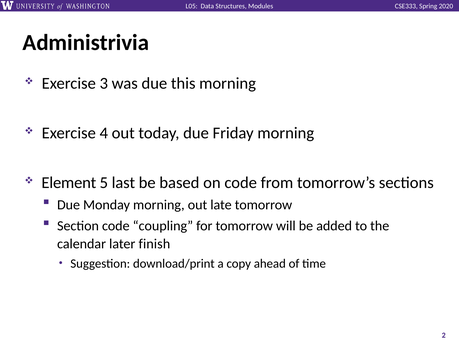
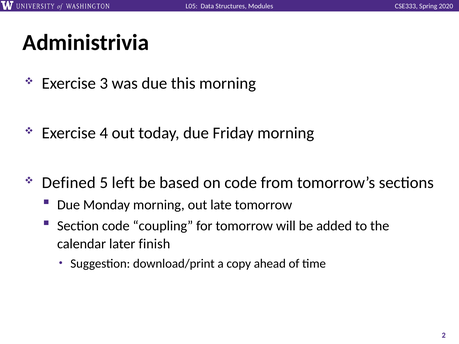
Element: Element -> Defined
last: last -> left
